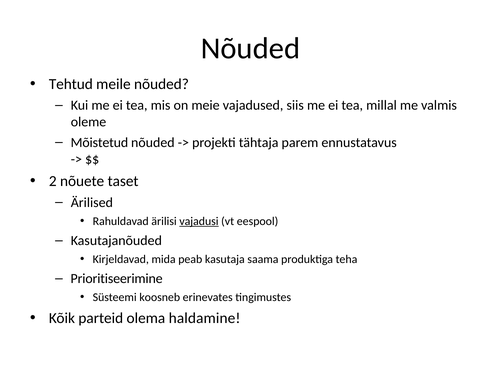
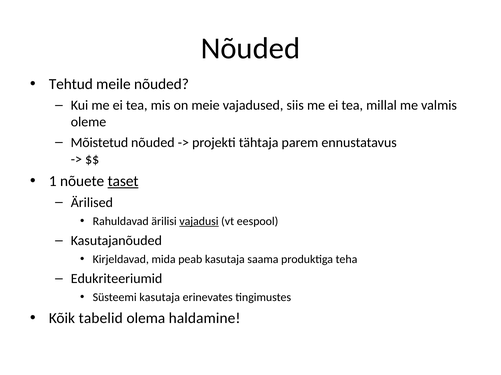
2: 2 -> 1
taset underline: none -> present
Prioritiseerimine: Prioritiseerimine -> Edukriteeriumid
Süsteemi koosneb: koosneb -> kasutaja
parteid: parteid -> tabelid
